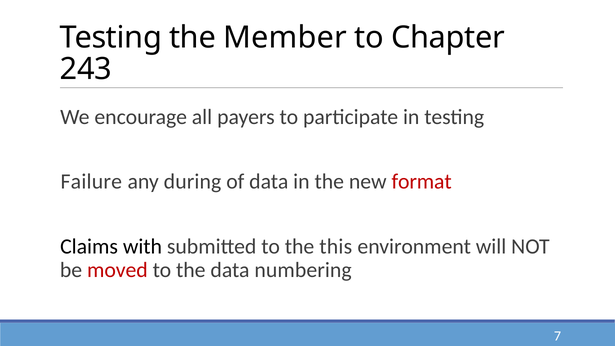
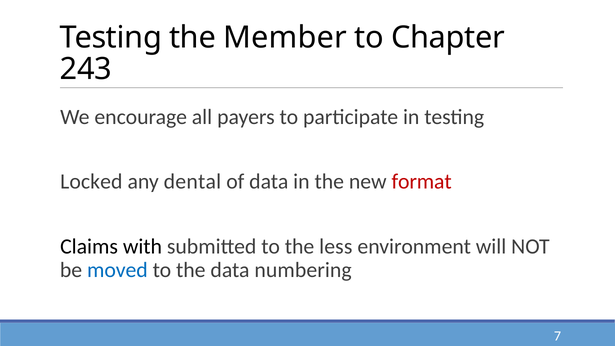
Failure: Failure -> Locked
during: during -> dental
this: this -> less
moved colour: red -> blue
